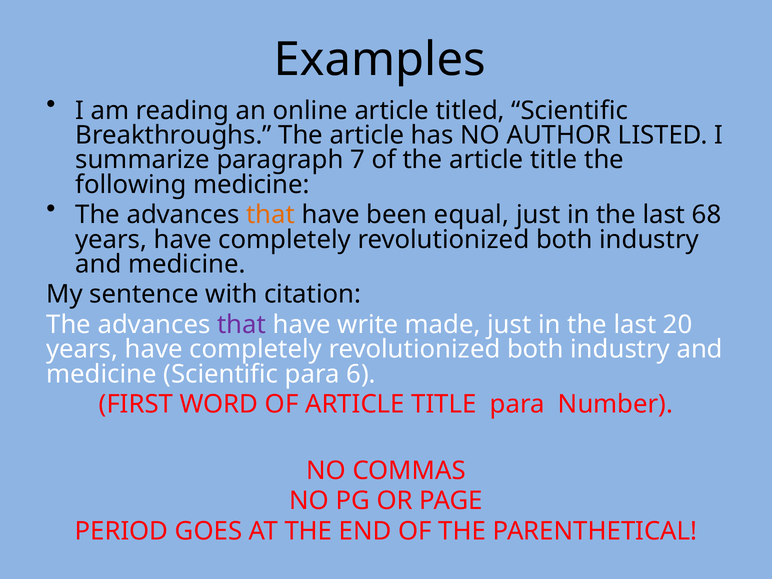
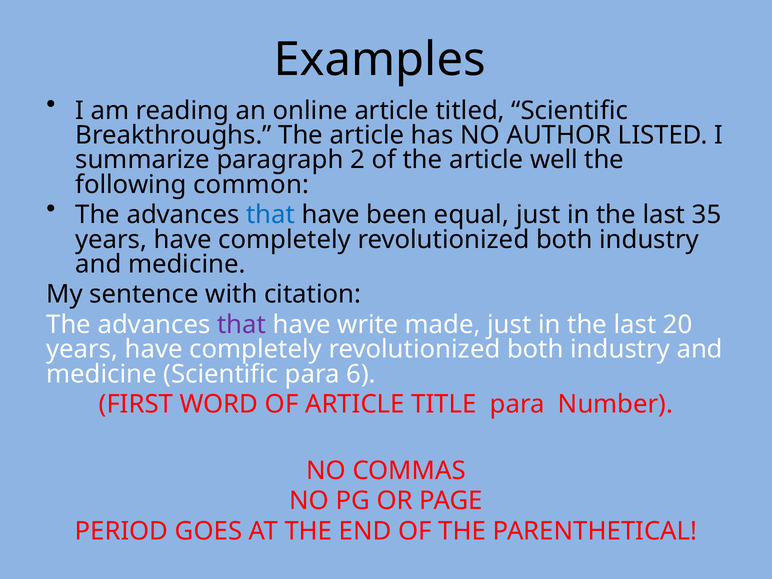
7: 7 -> 2
the article title: title -> well
following medicine: medicine -> common
that at (271, 215) colour: orange -> blue
68: 68 -> 35
